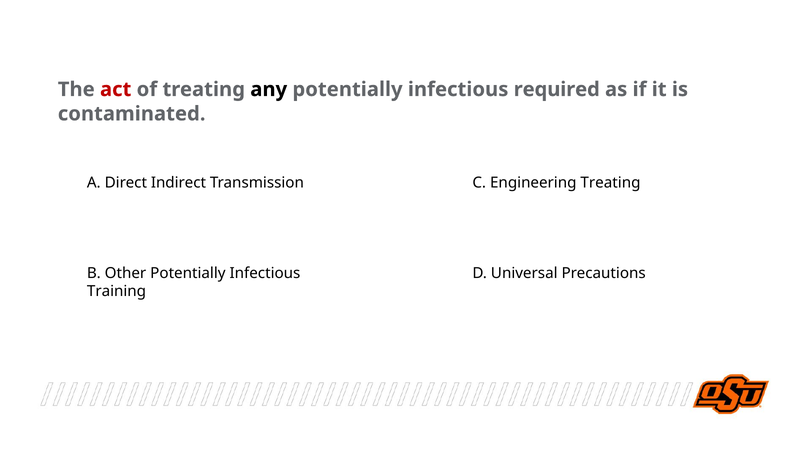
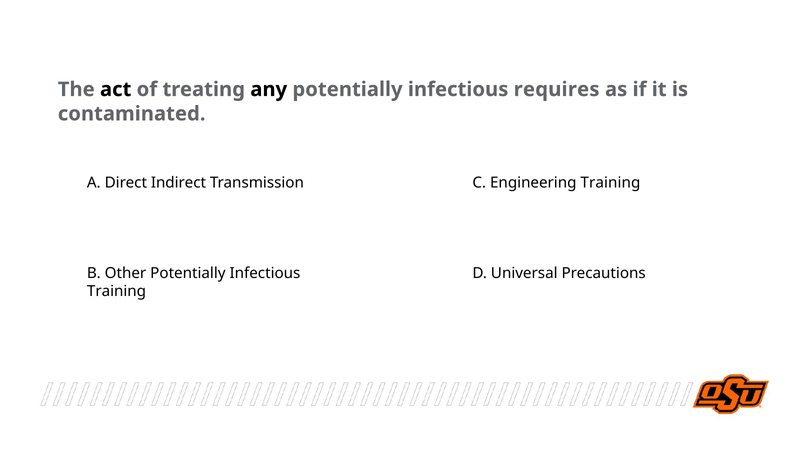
act colour: red -> black
required: required -> requires
Engineering Treating: Treating -> Training
